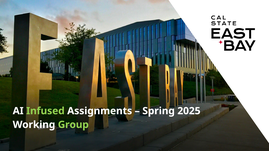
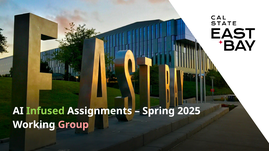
Group colour: light green -> pink
